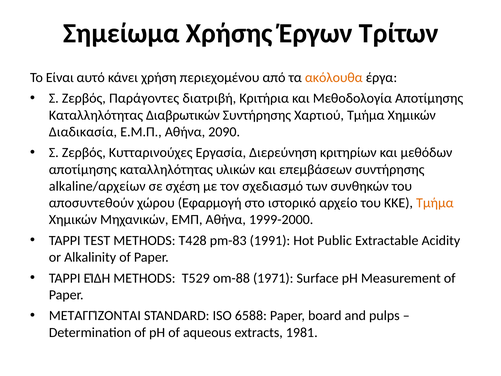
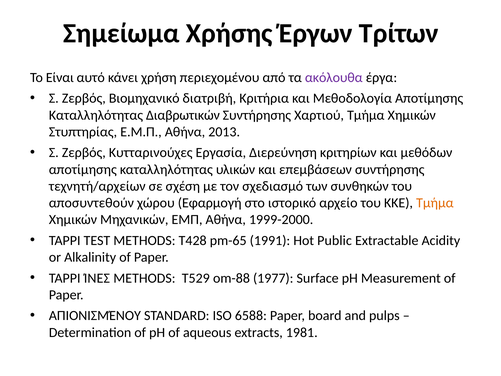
ακόλουθα colour: orange -> purple
Παράγοντες: Παράγοντες -> Βιομηχανικό
Διαδικασία: Διαδικασία -> Στυπτηρίας
2090: 2090 -> 2013
alkaline/αρχείων: alkaline/αρχείων -> τεχνητή/αρχείων
pm-83: pm-83 -> pm-65
ΕΊΔΗ: ΕΊΔΗ -> ΊΝΕΣ
1971: 1971 -> 1977
ΜΕΤΑΓΓΊΖΟΝΤΑΙ: ΜΕΤΑΓΓΊΖΟΝΤΑΙ -> ΑΠΙΟΝΙΣΜΈΝΟΥ
